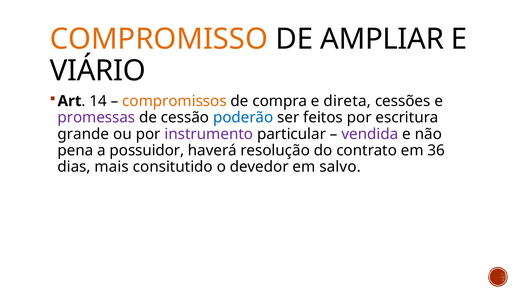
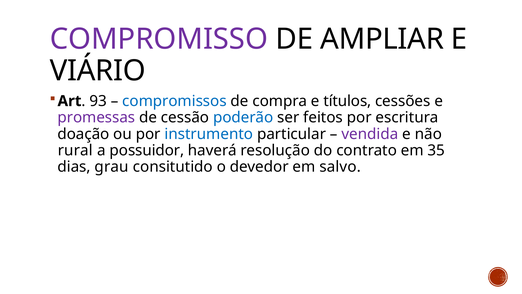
COMPROMISSO colour: orange -> purple
14: 14 -> 93
compromissos colour: orange -> blue
direta: direta -> títulos
grande: grande -> doação
instrumento colour: purple -> blue
pena: pena -> rural
36: 36 -> 35
mais: mais -> grau
